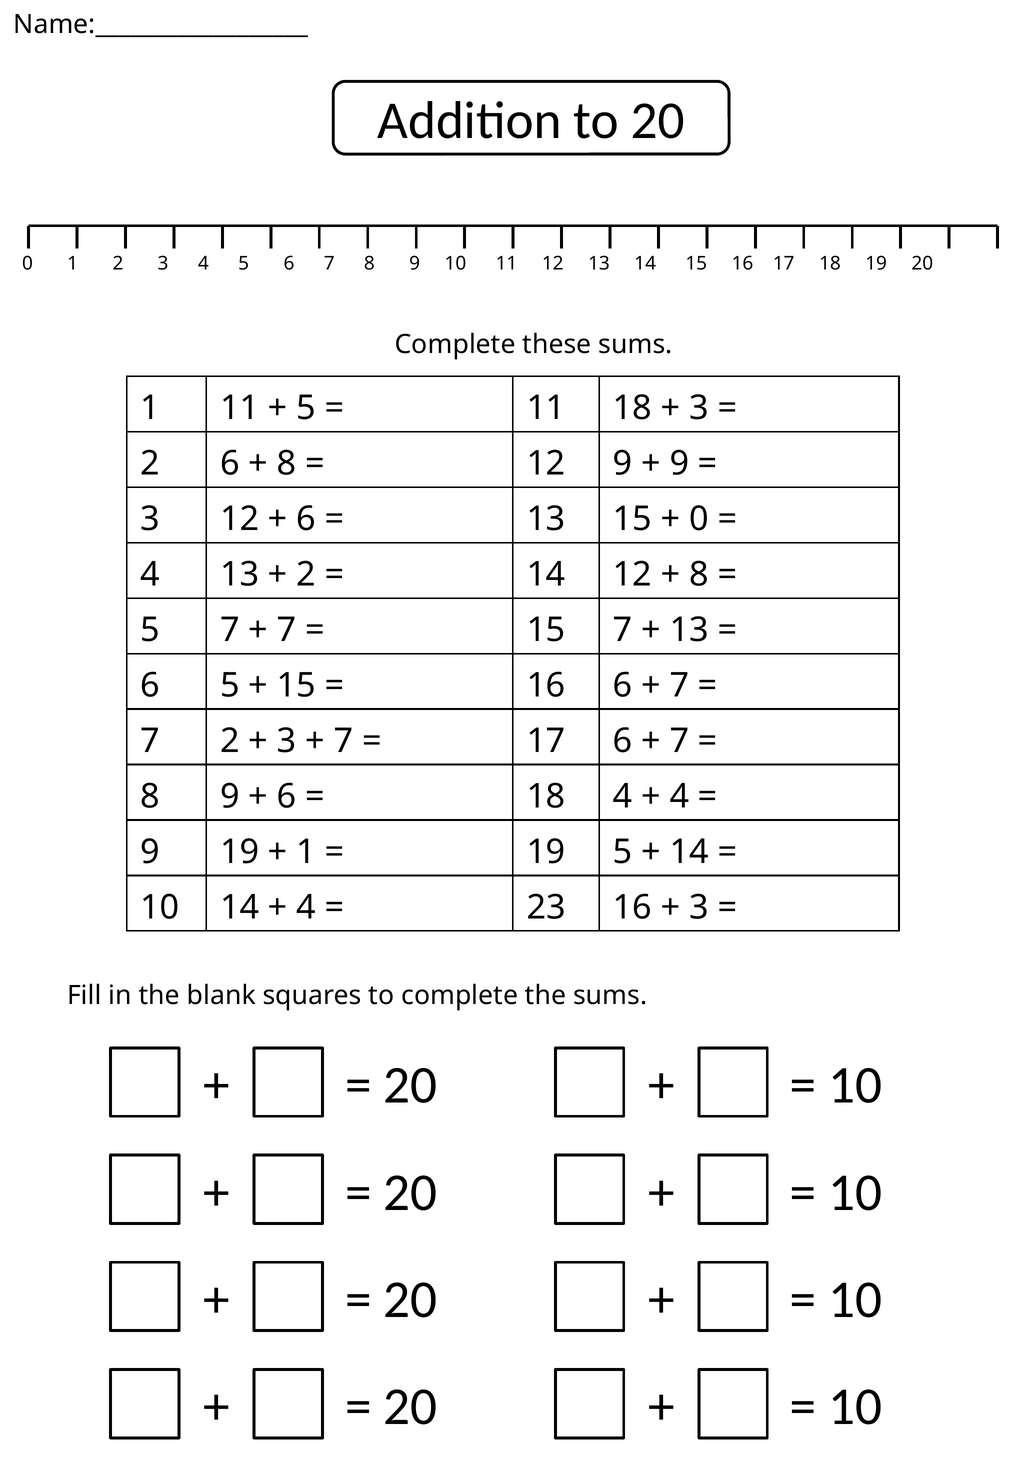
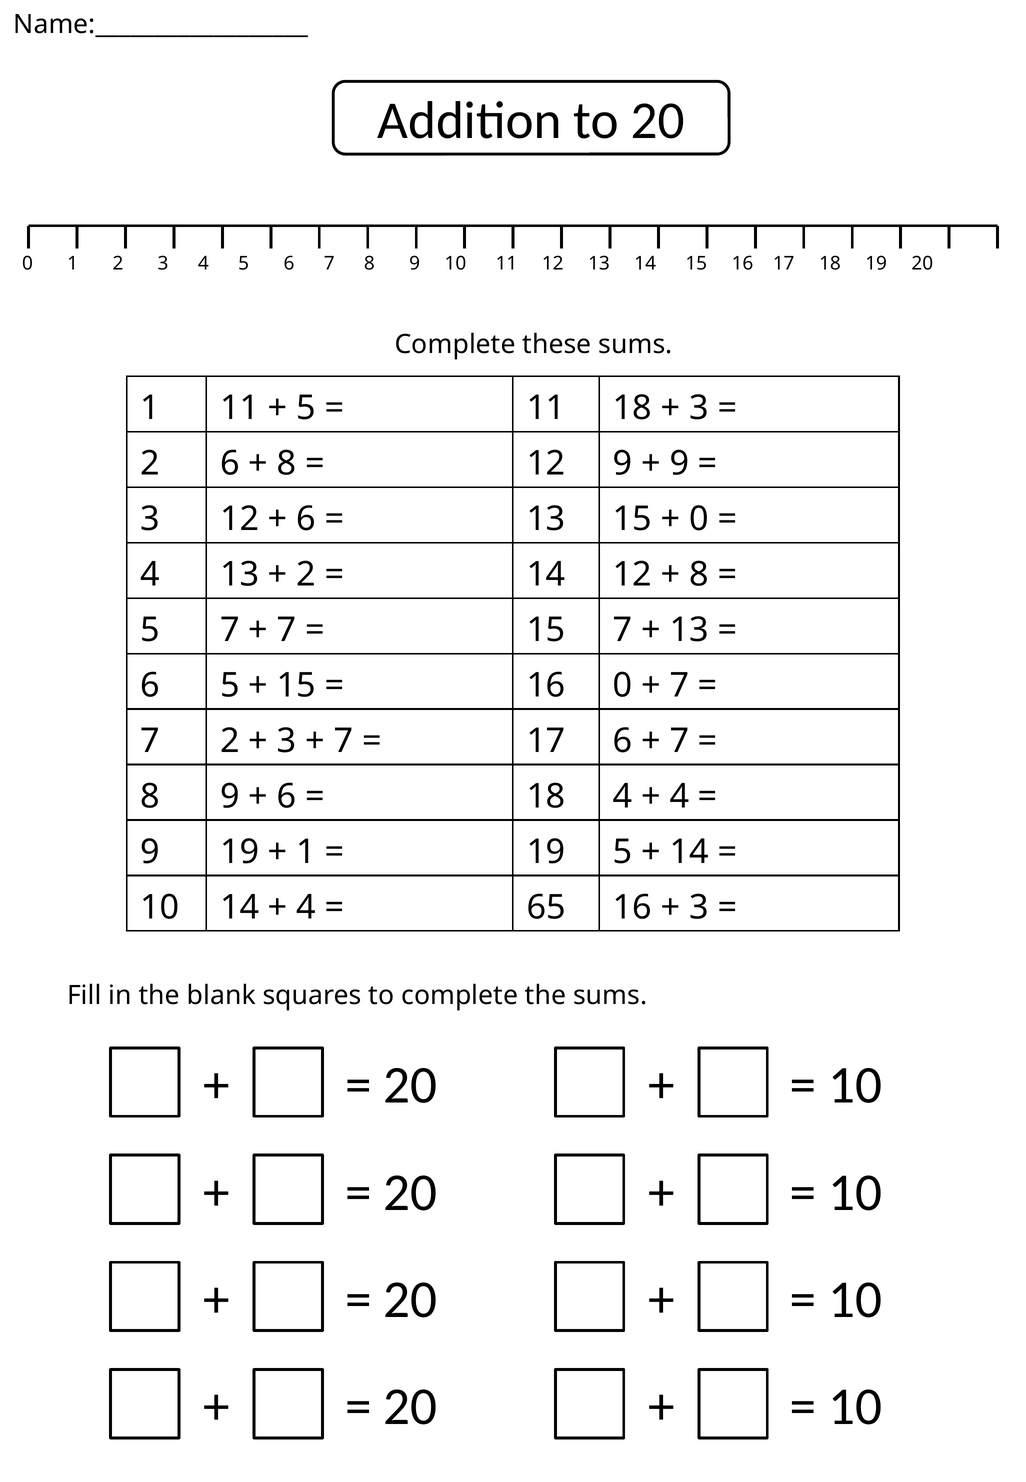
16 6: 6 -> 0
23: 23 -> 65
